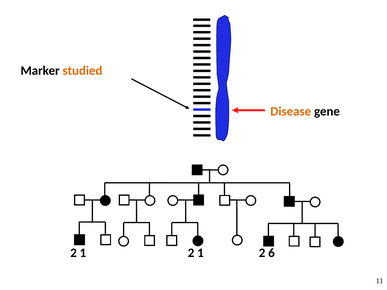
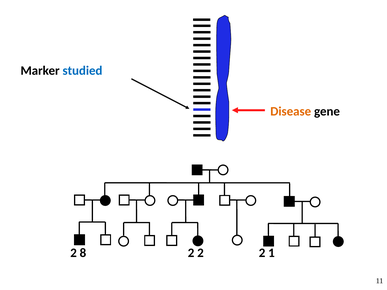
studied colour: orange -> blue
1 at (83, 253): 1 -> 8
1 at (200, 253): 1 -> 2
6: 6 -> 1
